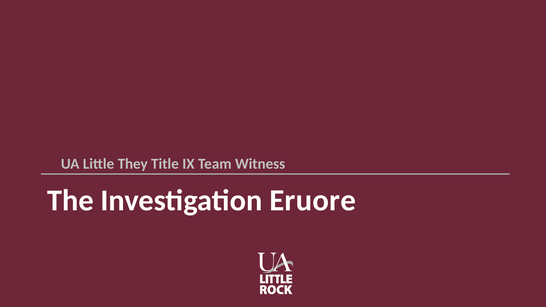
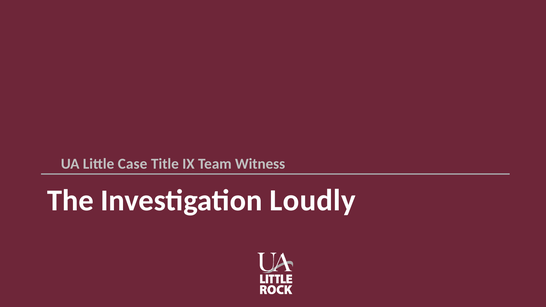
They: They -> Case
Eruore: Eruore -> Loudly
